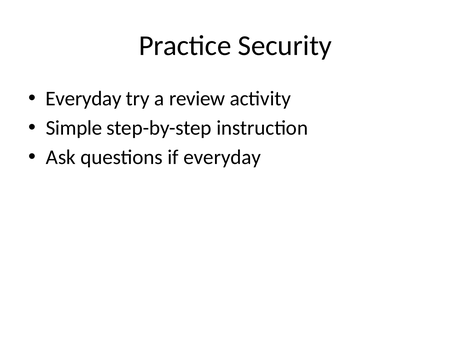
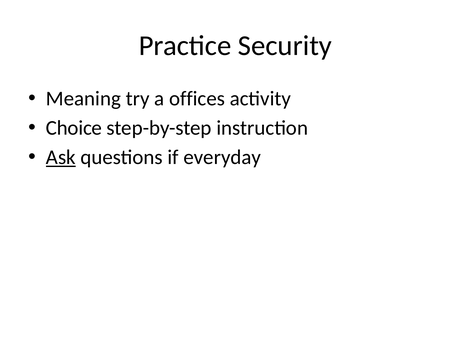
Everyday at (84, 99): Everyday -> Meaning
review: review -> offices
Simple: Simple -> Choice
Ask underline: none -> present
